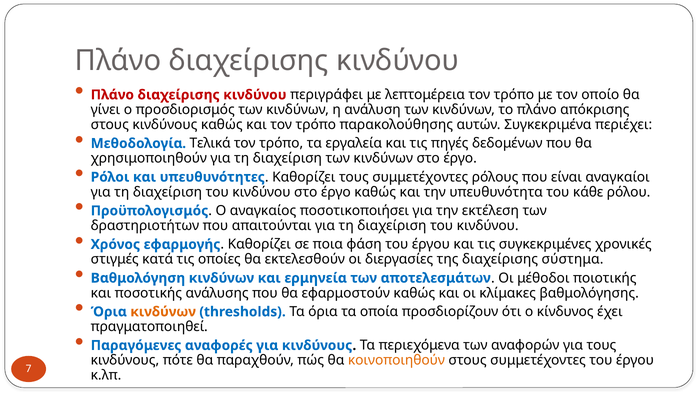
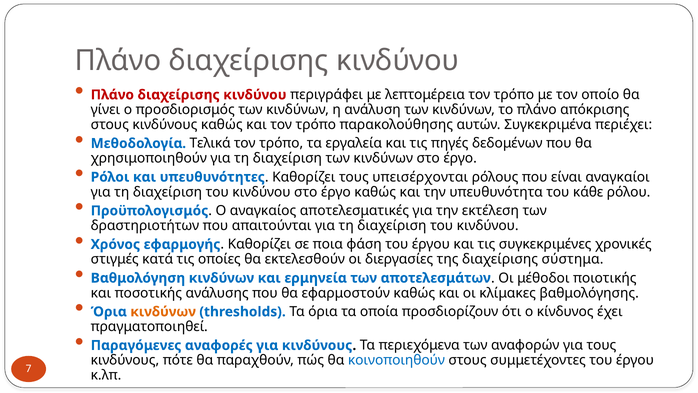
τους συμμετέχοντες: συμμετέχοντες -> υπεισέρχονται
ποσοτικοποιήσει: ποσοτικοποιήσει -> αποτελεσματικές
κοινοποιηθούν colour: orange -> blue
